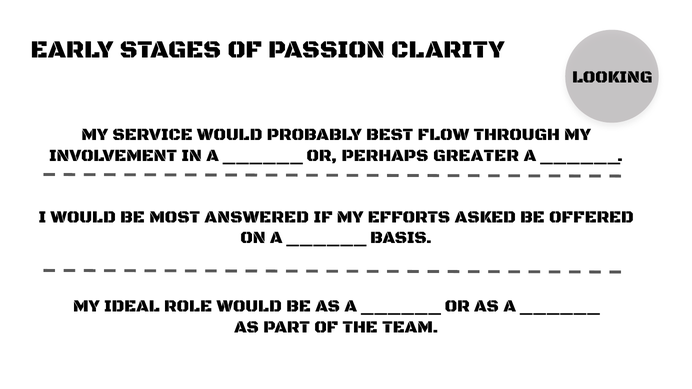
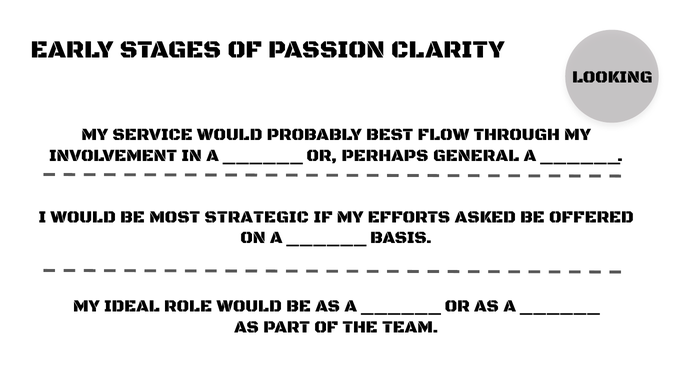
GREATER: GREATER -> GENERAL
ANSWERED: ANSWERED -> STRATEGIC
